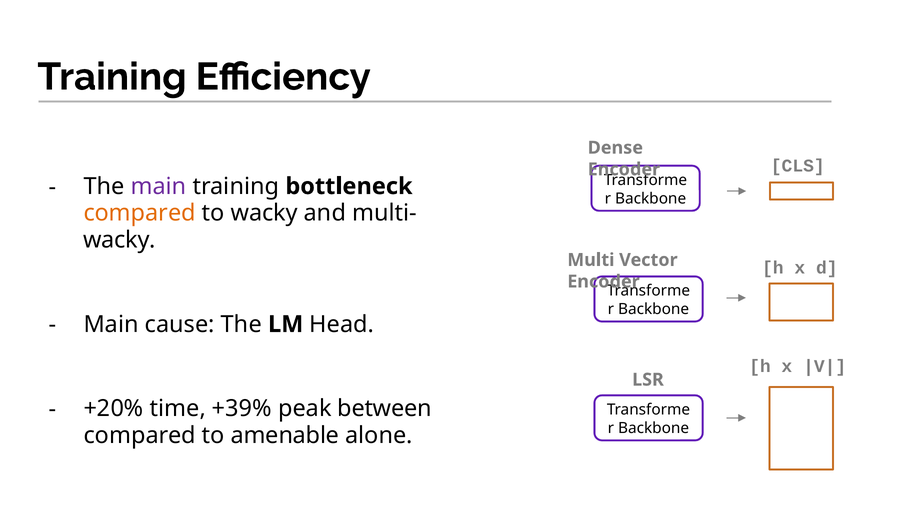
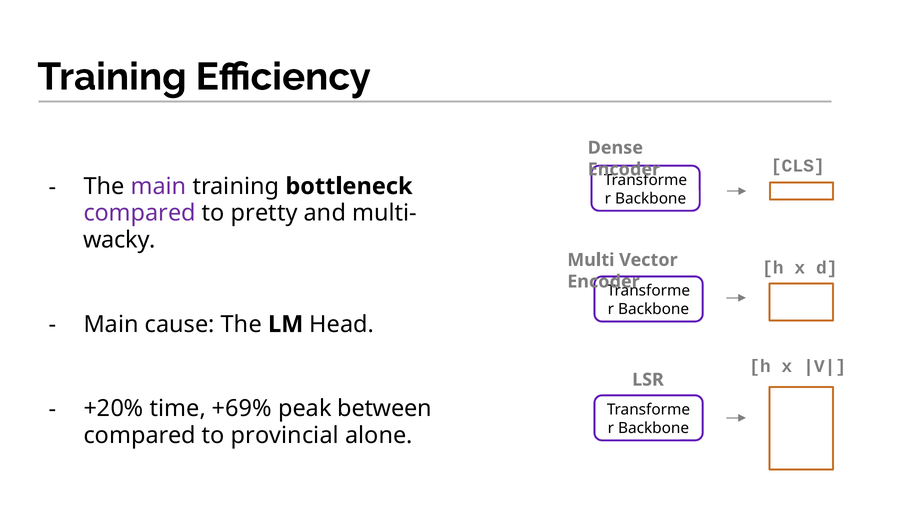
compared at (140, 213) colour: orange -> purple
to wacky: wacky -> pretty
+39%: +39% -> +69%
amenable: amenable -> provincial
